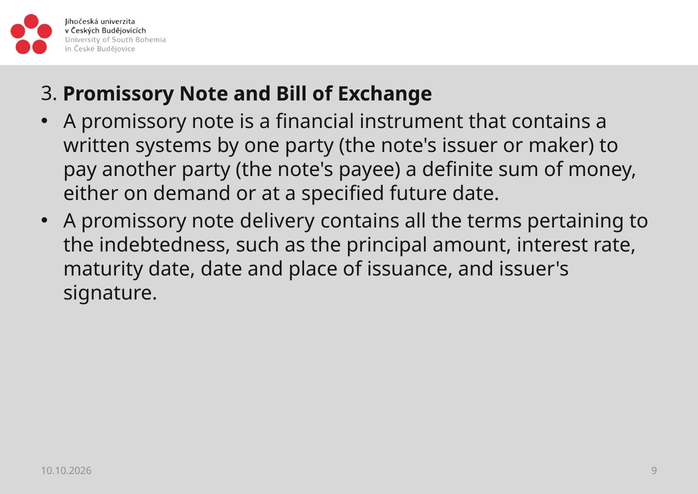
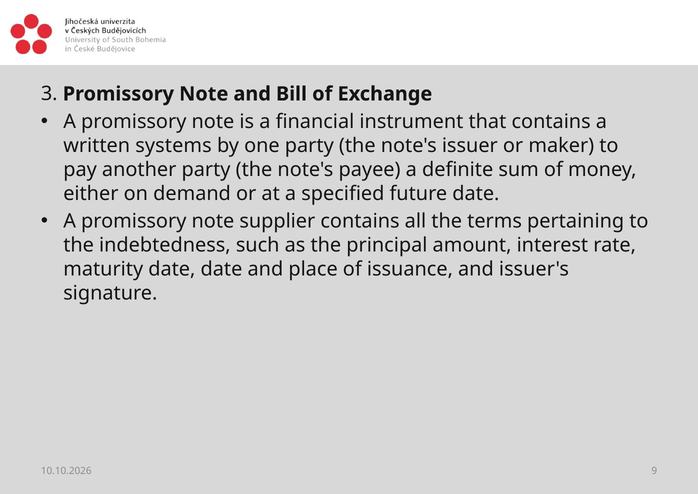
delivery: delivery -> supplier
